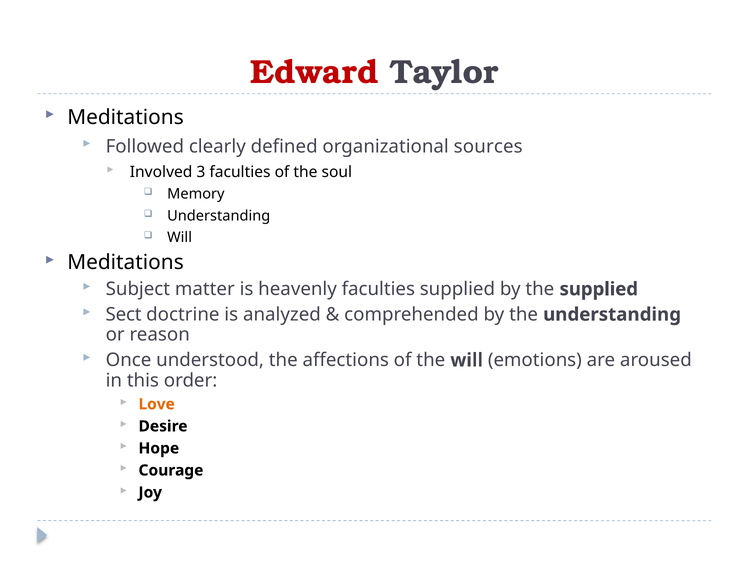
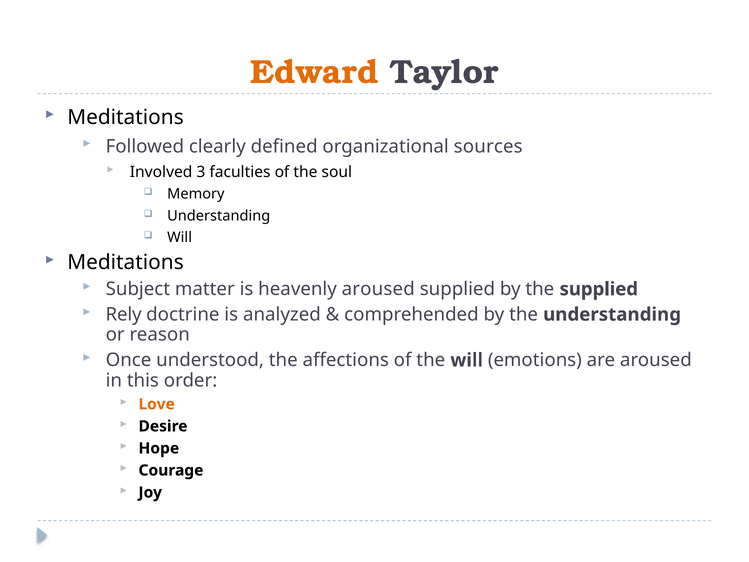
Edward colour: red -> orange
heavenly faculties: faculties -> aroused
Sect: Sect -> Rely
